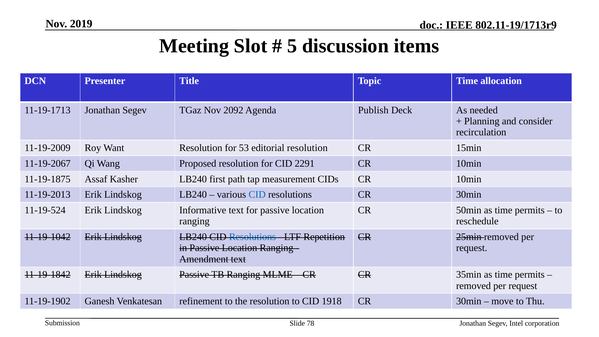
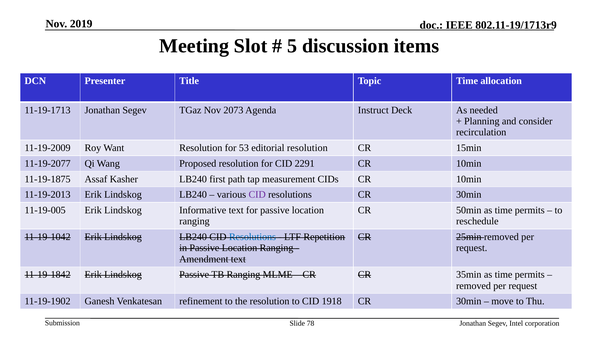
2092: 2092 -> 2073
Publish: Publish -> Instruct
11-19-2067: 11-19-2067 -> 11-19-2077
CID at (257, 195) colour: blue -> purple
11-19-524: 11-19-524 -> 11-19-005
